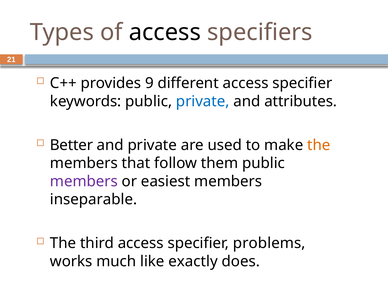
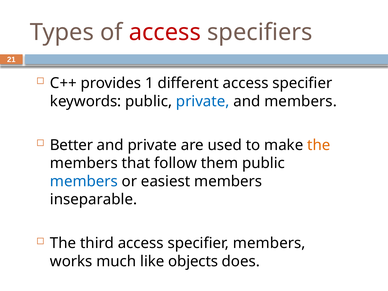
access at (165, 32) colour: black -> red
9: 9 -> 1
and attributes: attributes -> members
members at (84, 181) colour: purple -> blue
specifier problems: problems -> members
exactly: exactly -> objects
